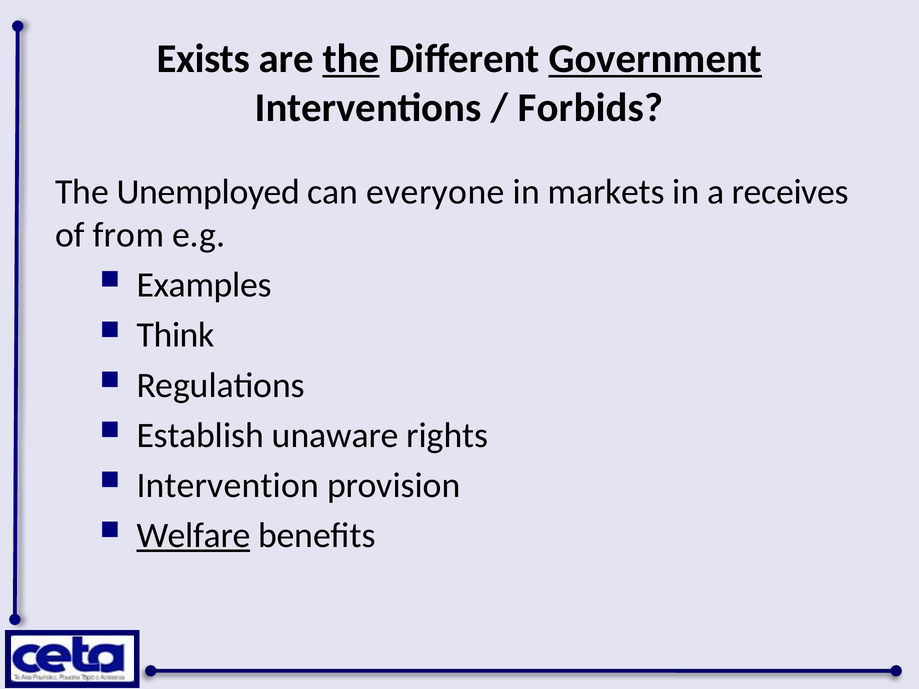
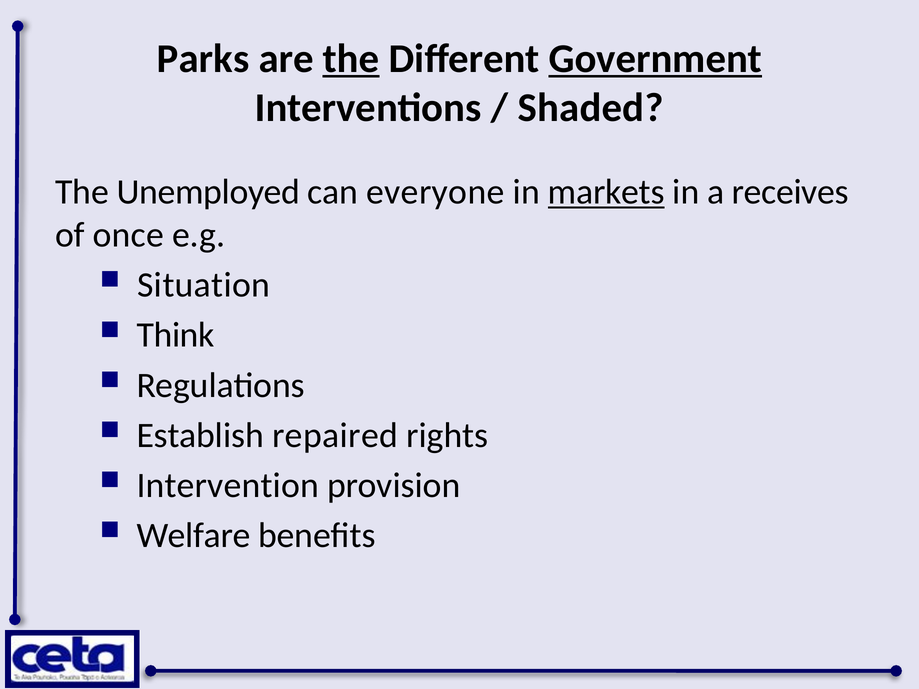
Exists: Exists -> Parks
Forbids: Forbids -> Shaded
markets underline: none -> present
from: from -> once
Examples: Examples -> Situation
unaware: unaware -> repaired
Welfare underline: present -> none
